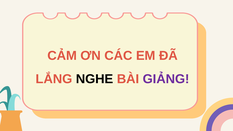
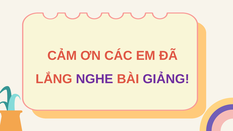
NGHE colour: black -> purple
